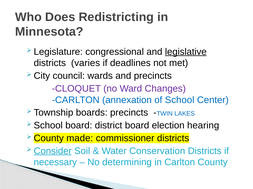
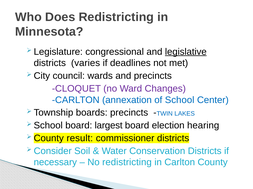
district: district -> largest
made: made -> result
Consider underline: present -> none
No determining: determining -> redistricting
